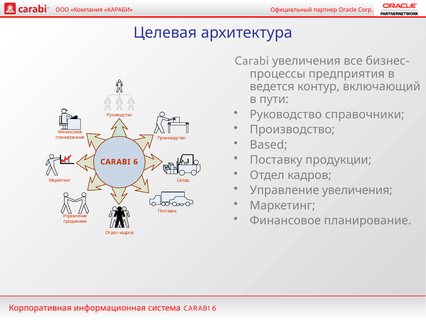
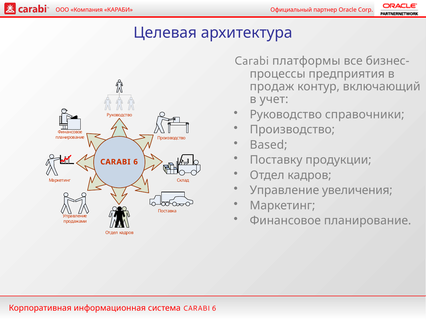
Carabi увеличения: увеличения -> платформы
ведется: ведется -> продаж
пути: пути -> учет
